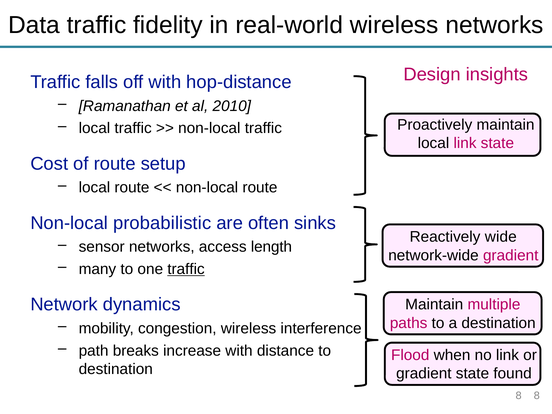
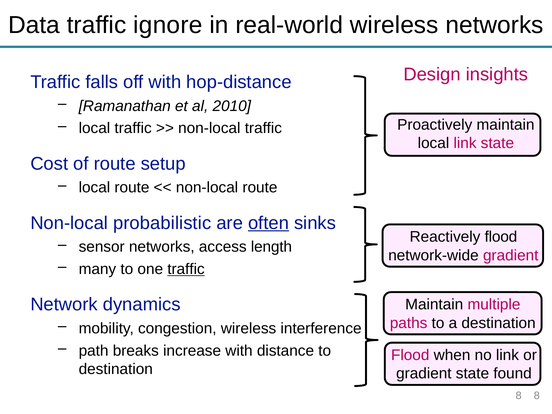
fidelity: fidelity -> ignore
often underline: none -> present
Reactively wide: wide -> flood
